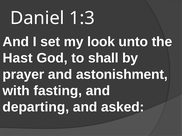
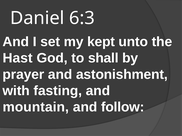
1:3: 1:3 -> 6:3
look: look -> kept
departing: departing -> mountain
asked: asked -> follow
